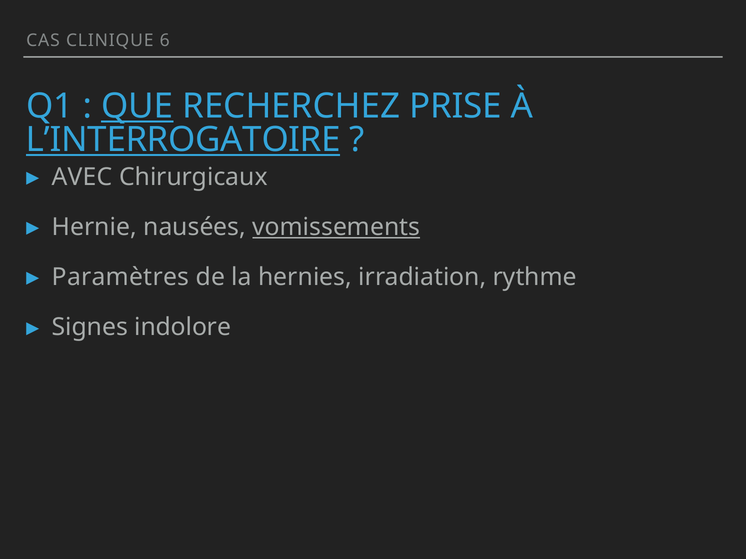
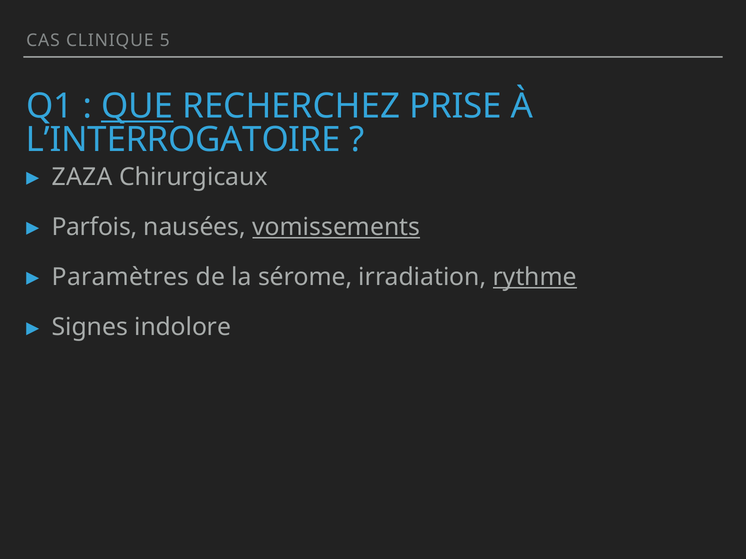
6: 6 -> 5
L’INTERROGATOIRE underline: present -> none
AVEC: AVEC -> ZAZA
Hernie: Hernie -> Parfois
hernies: hernies -> sérome
rythme underline: none -> present
